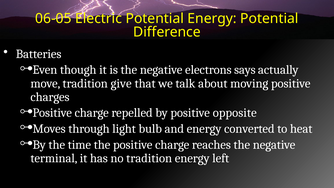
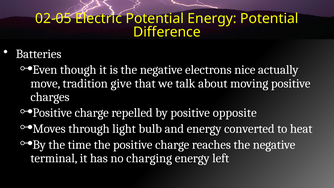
06-05: 06-05 -> 02-05
says: says -> nice
no tradition: tradition -> charging
